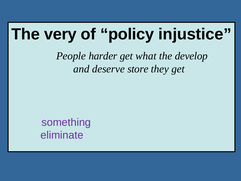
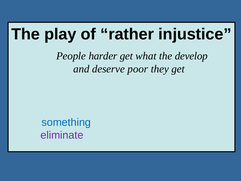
very: very -> play
policy: policy -> rather
store: store -> poor
something colour: purple -> blue
